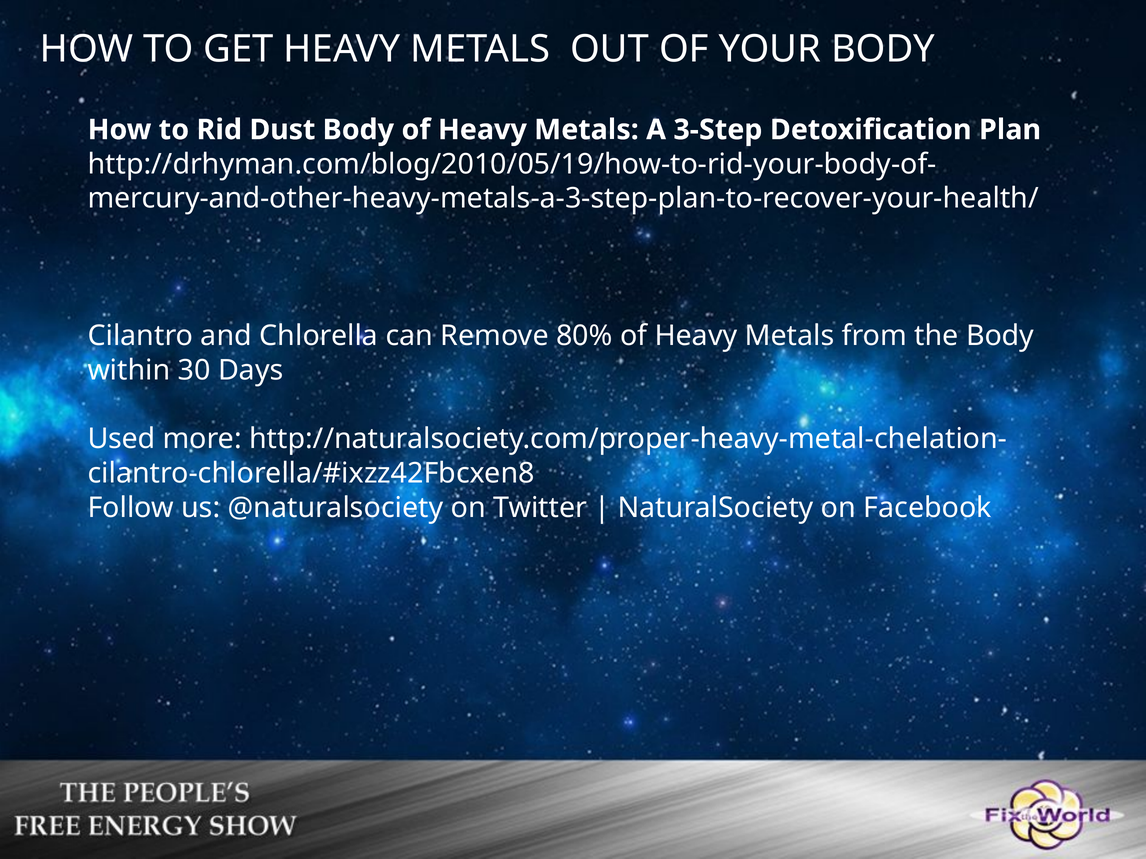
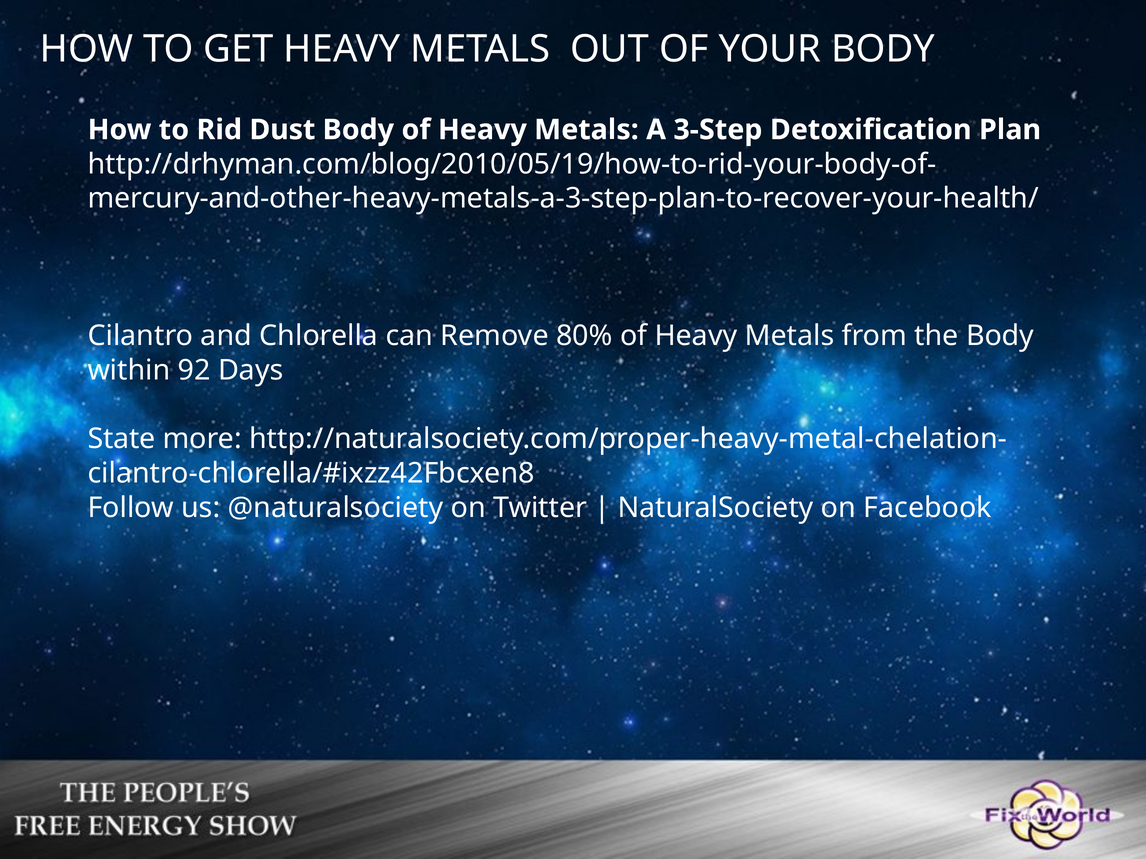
30: 30 -> 92
Used: Used -> State
